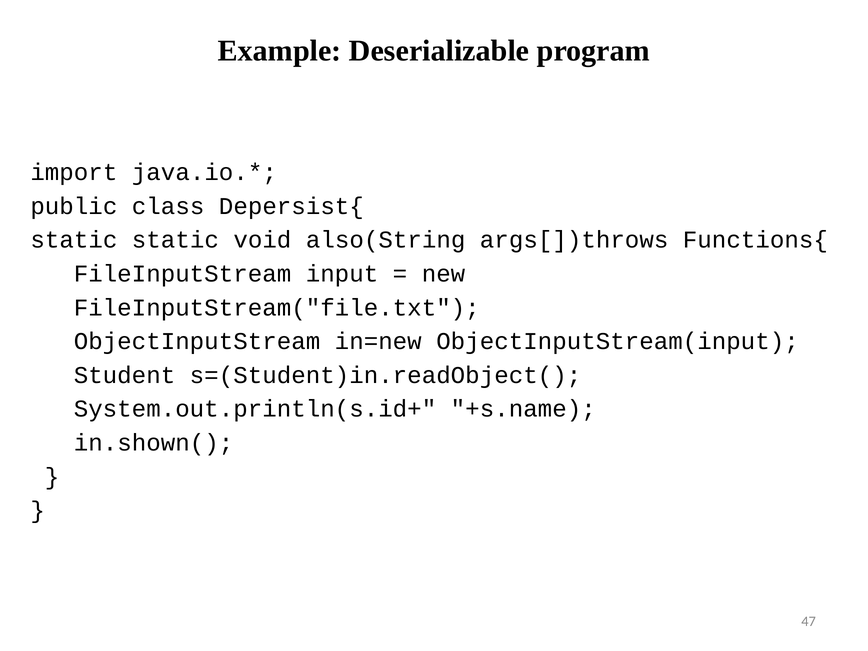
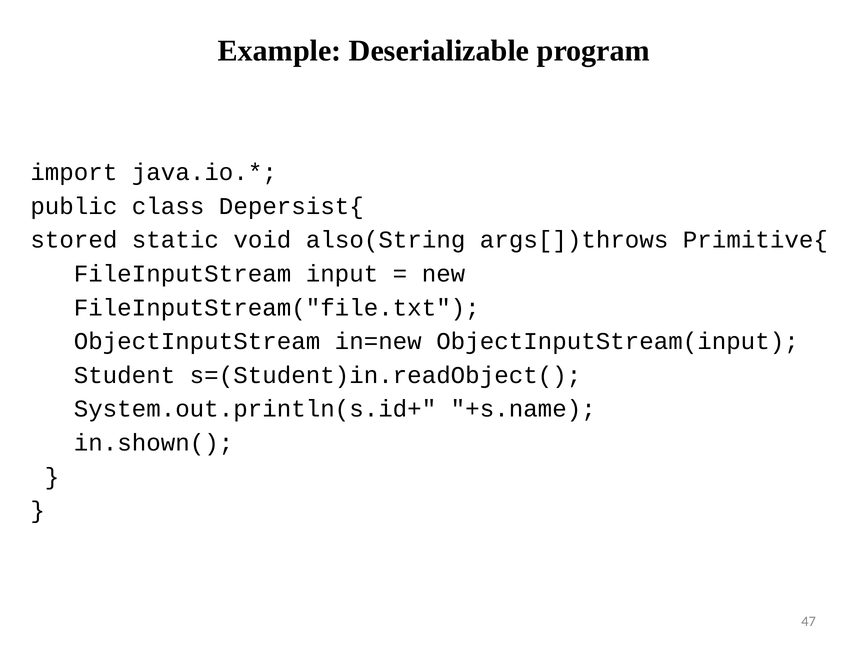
static at (74, 240): static -> stored
Functions{: Functions{ -> Primitive{
